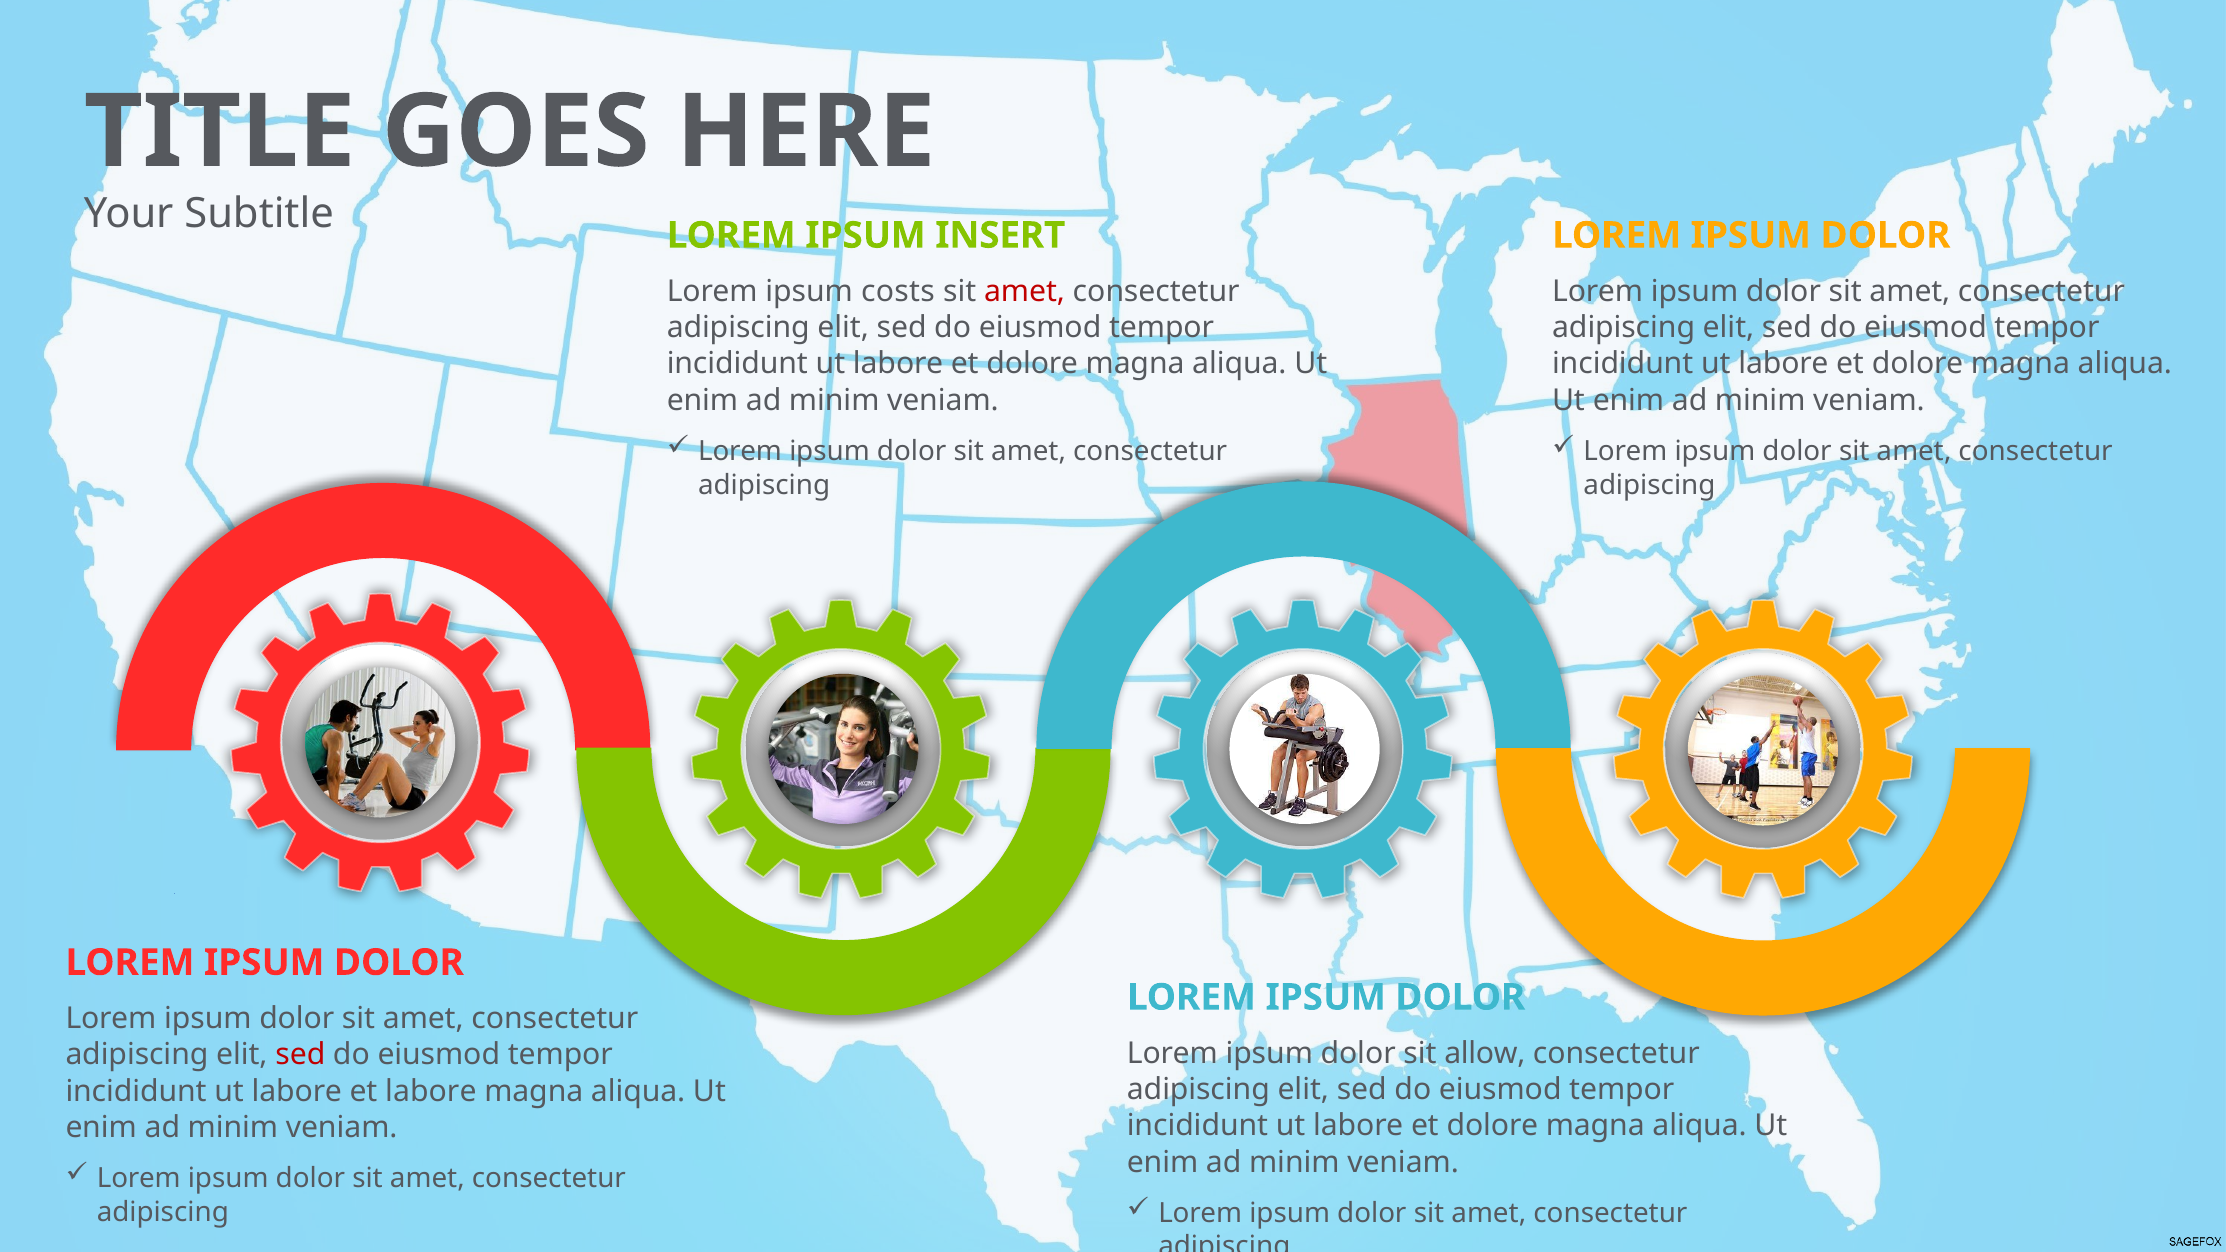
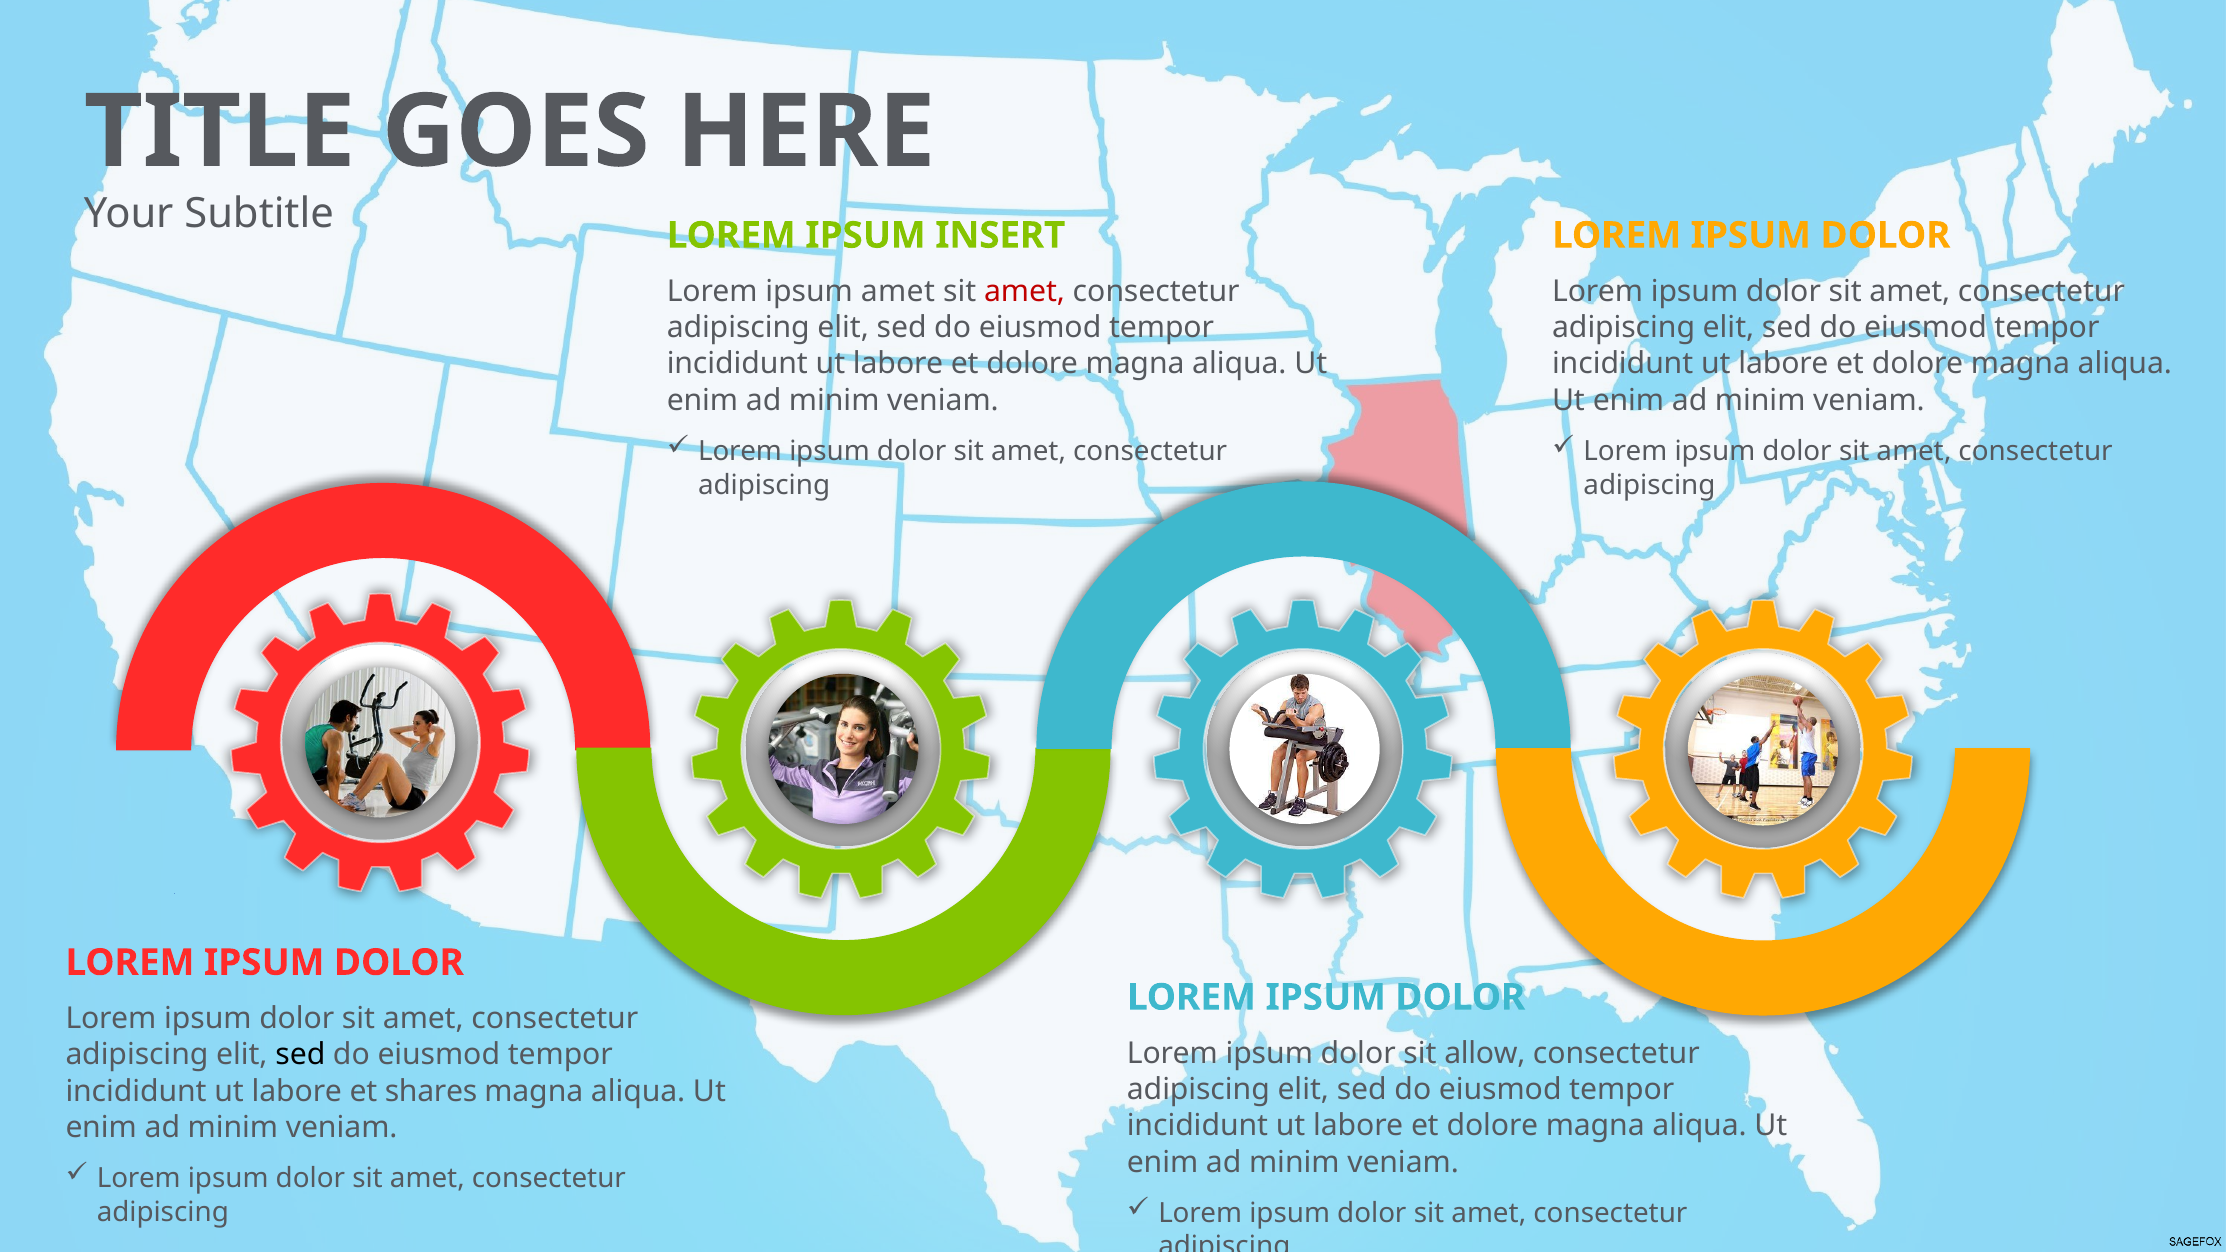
ipsum costs: costs -> amet
sed at (300, 1055) colour: red -> black
et labore: labore -> shares
